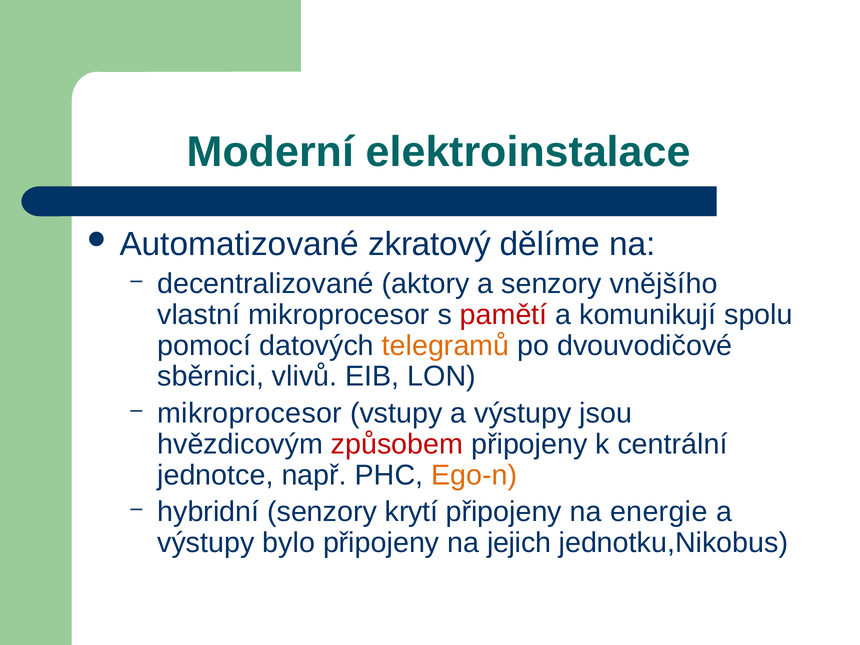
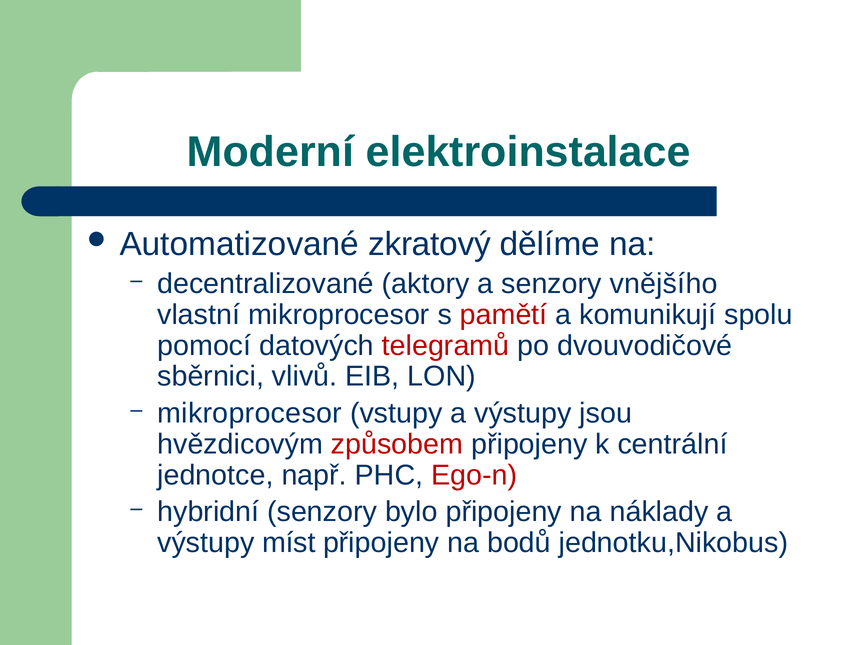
telegramů colour: orange -> red
Ego-n colour: orange -> red
krytí: krytí -> bylo
energie: energie -> náklady
bylo: bylo -> míst
jejich: jejich -> bodů
